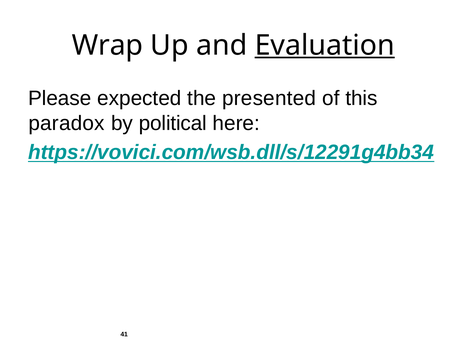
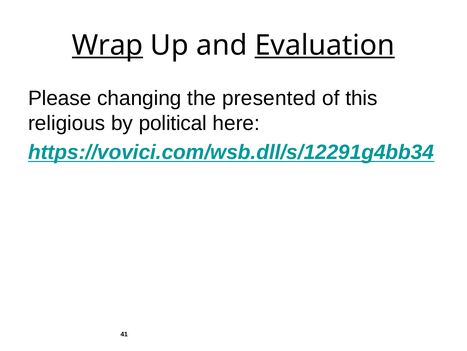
Wrap underline: none -> present
expected: expected -> changing
paradox: paradox -> religious
